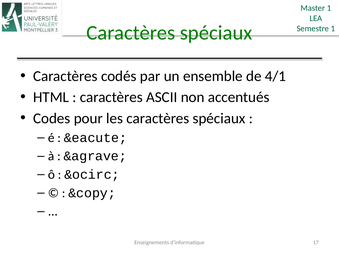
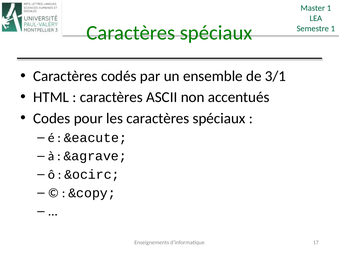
4/1: 4/1 -> 3/1
